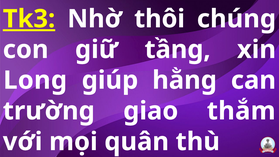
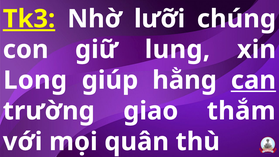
thôi: thôi -> lưỡi
tầng: tầng -> lung
can underline: none -> present
